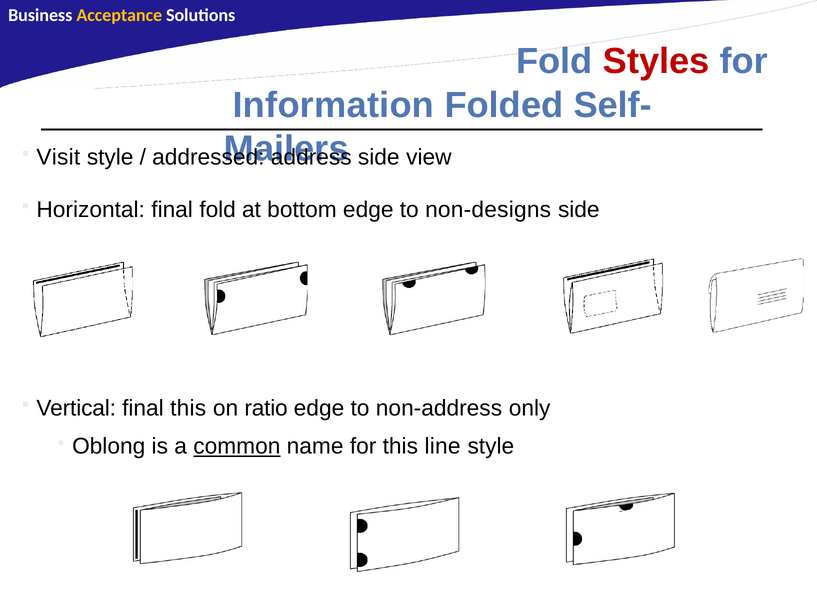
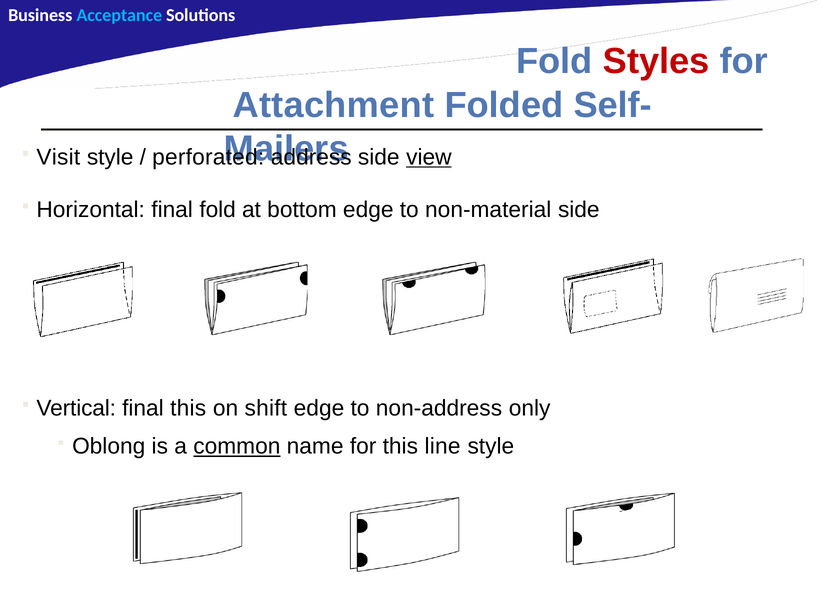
Acceptance colour: yellow -> light blue
Information: Information -> Attachment
addressed: addressed -> perforated
view underline: none -> present
non-designs: non-designs -> non-material
ratio: ratio -> shift
